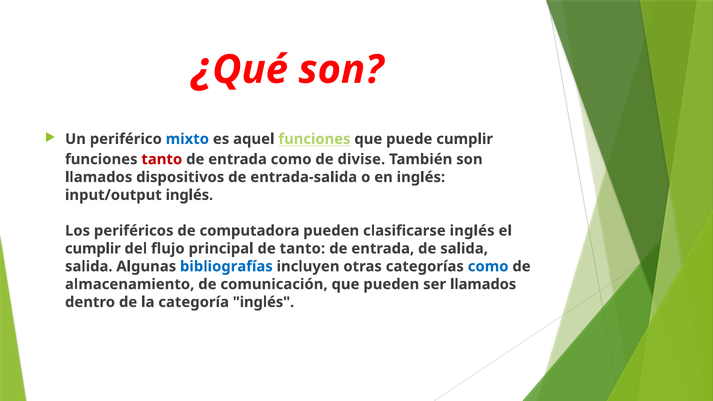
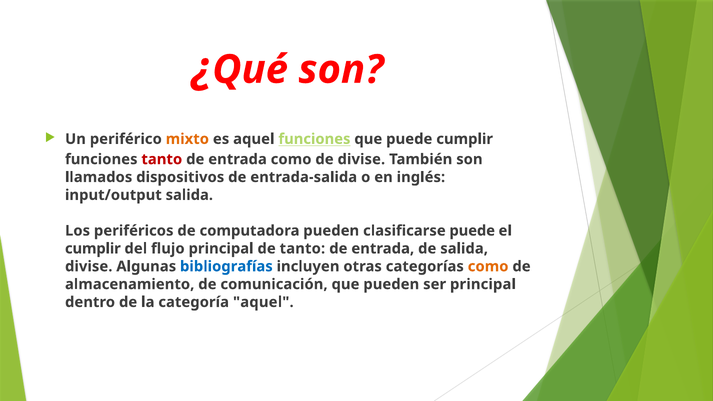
mixto colour: blue -> orange
input/output inglés: inglés -> salida
clasificarse inglés: inglés -> puede
salida at (89, 266): salida -> divise
como at (488, 266) colour: blue -> orange
ser llamados: llamados -> principal
categoría inglés: inglés -> aquel
